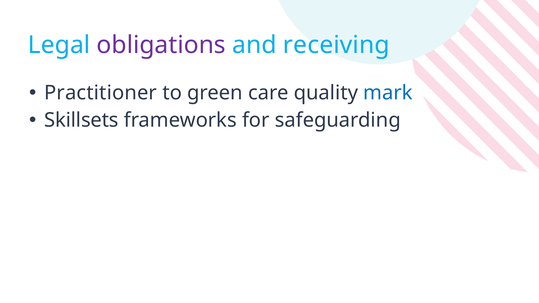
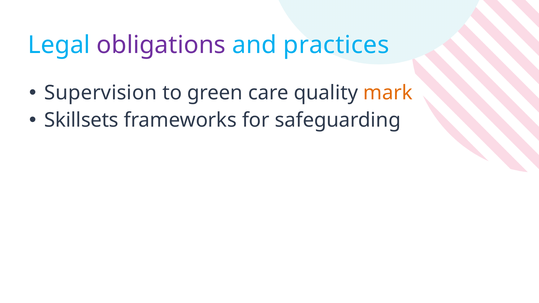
receiving: receiving -> practices
Practitioner: Practitioner -> Supervision
mark colour: blue -> orange
